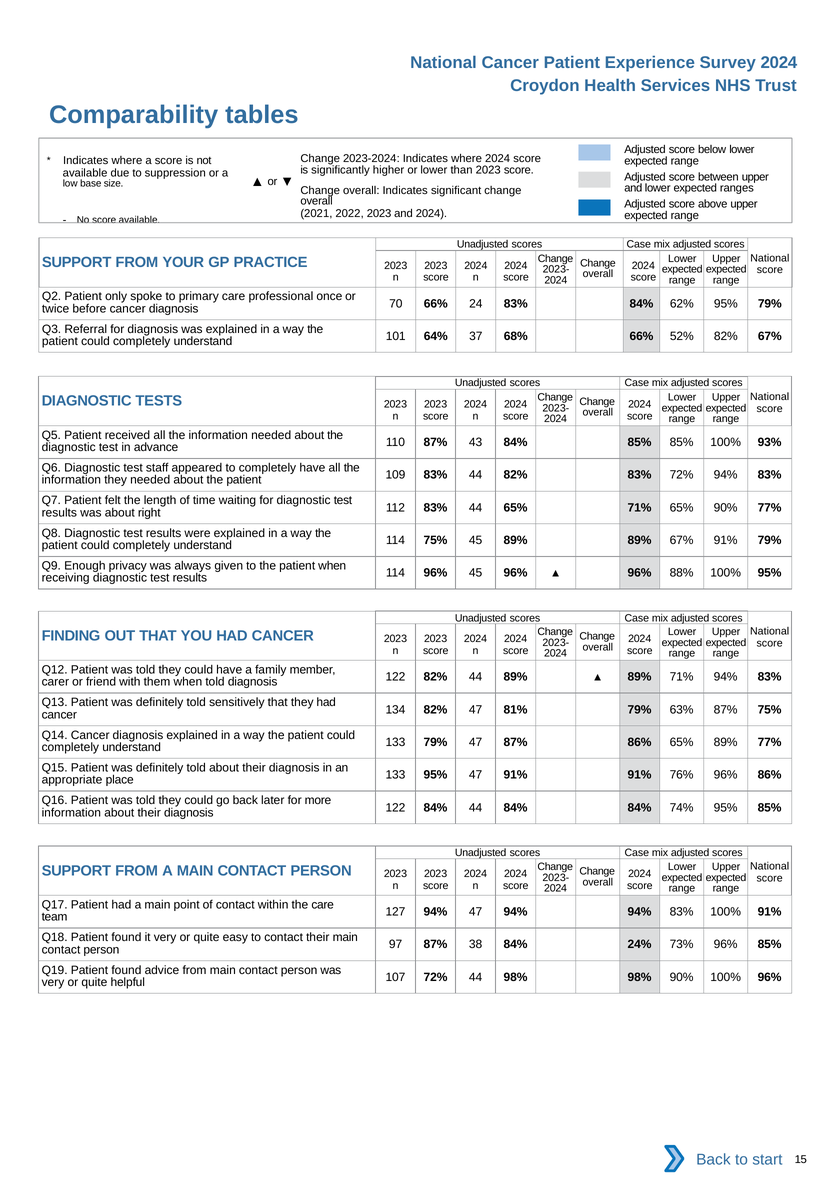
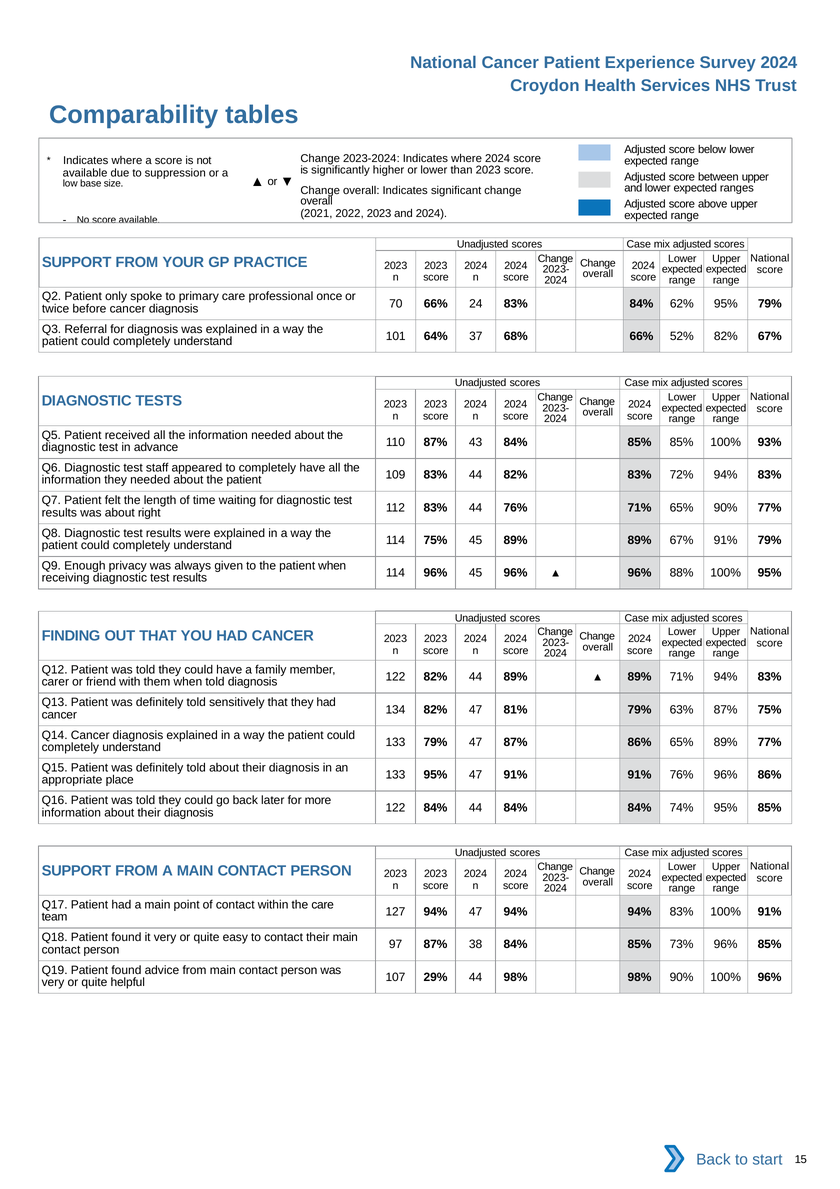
44 65%: 65% -> 76%
38 84% 24%: 24% -> 85%
107 72%: 72% -> 29%
